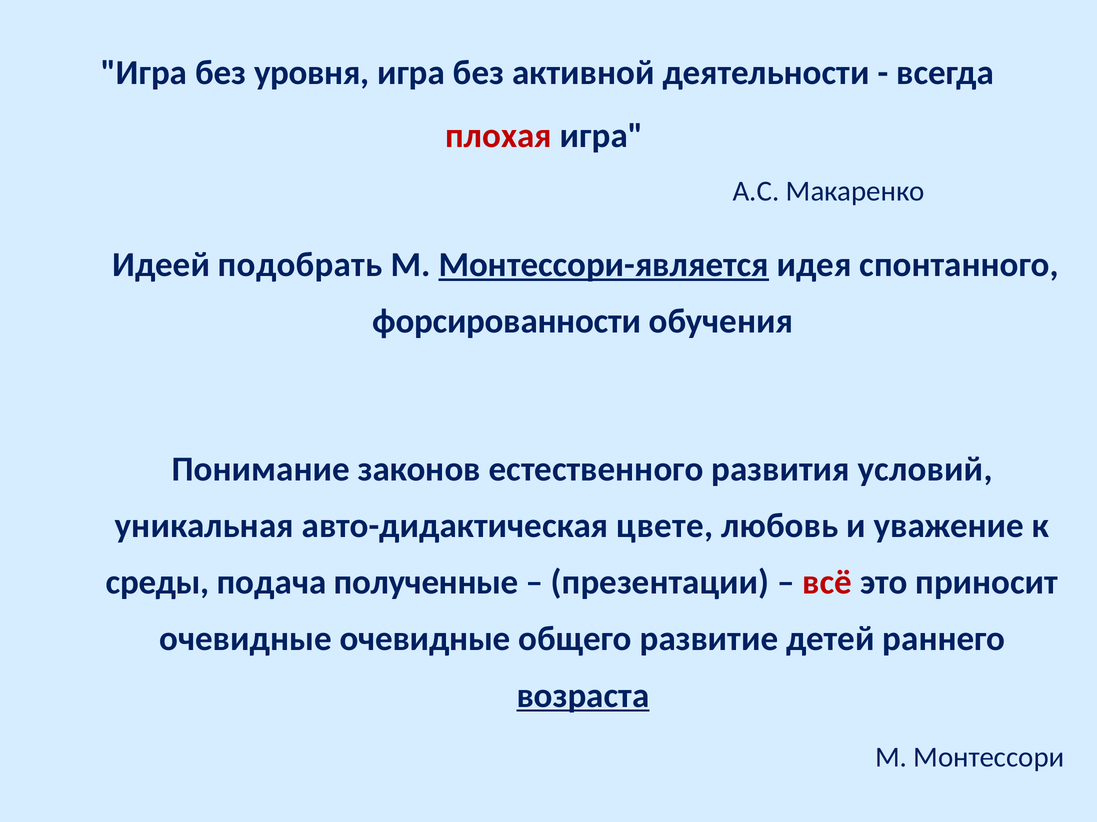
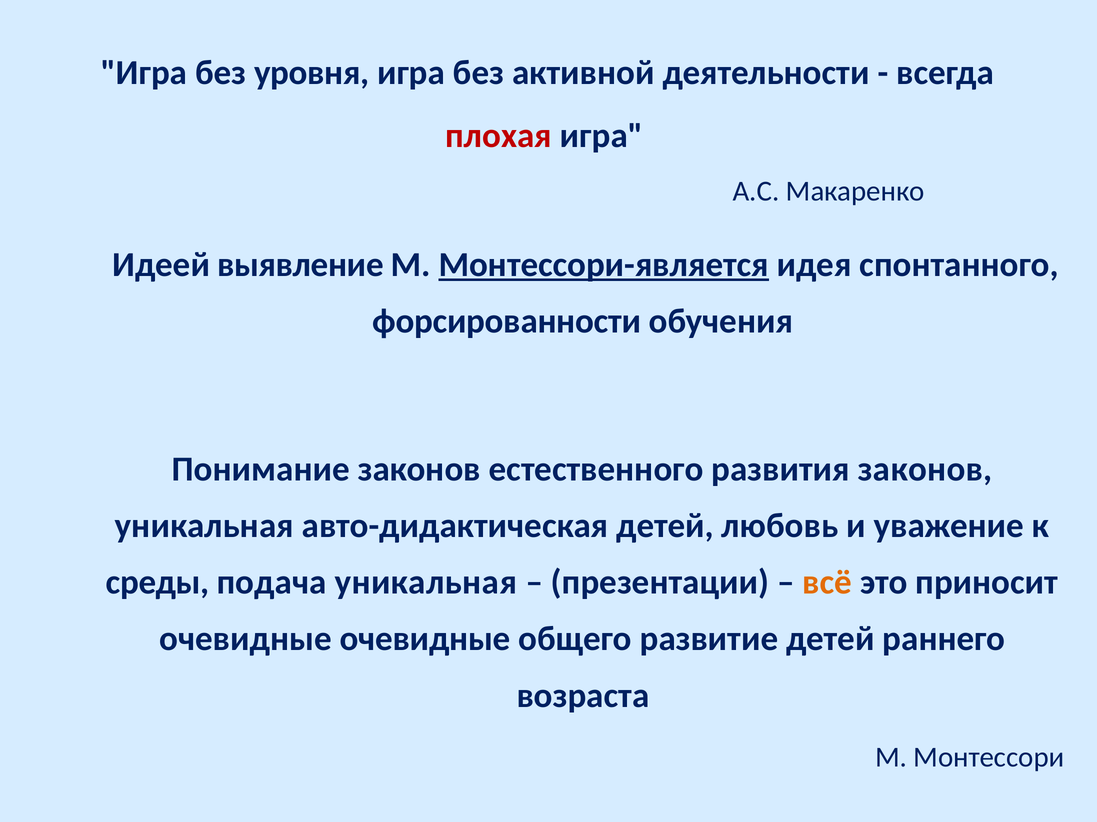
подобрать: подобрать -> выявление
развития условий: условий -> законов
авто-дидактическая цвете: цвете -> детей
подача полученные: полученные -> уникальная
всё colour: red -> orange
возраста underline: present -> none
